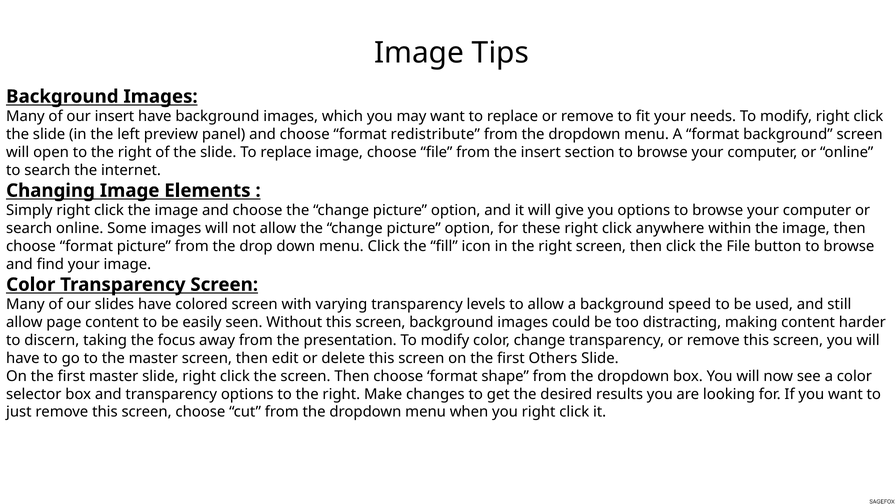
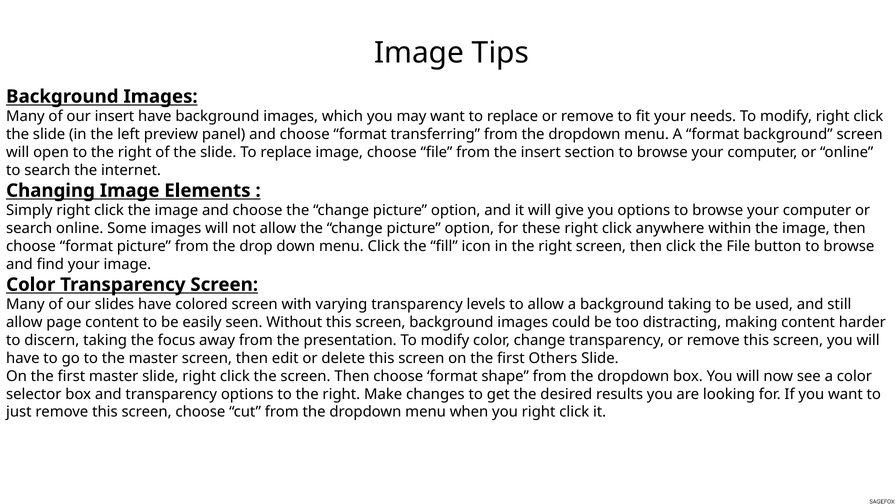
redistribute: redistribute -> transferring
background speed: speed -> taking
